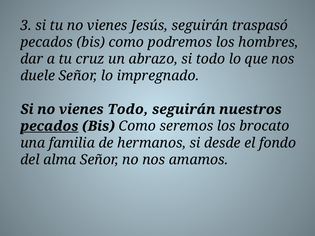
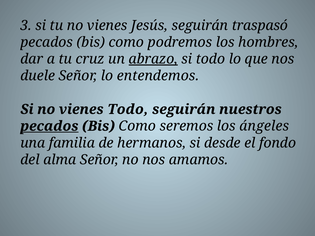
abrazo underline: none -> present
impregnado: impregnado -> entendemos
brocato: brocato -> ángeles
